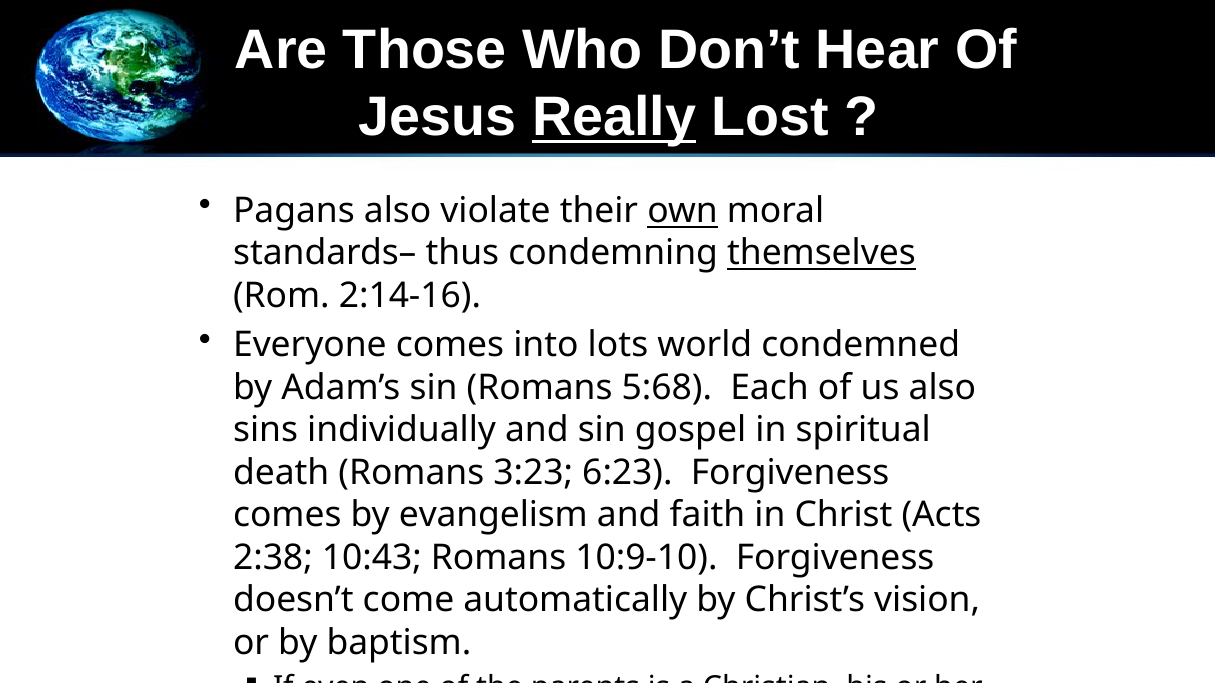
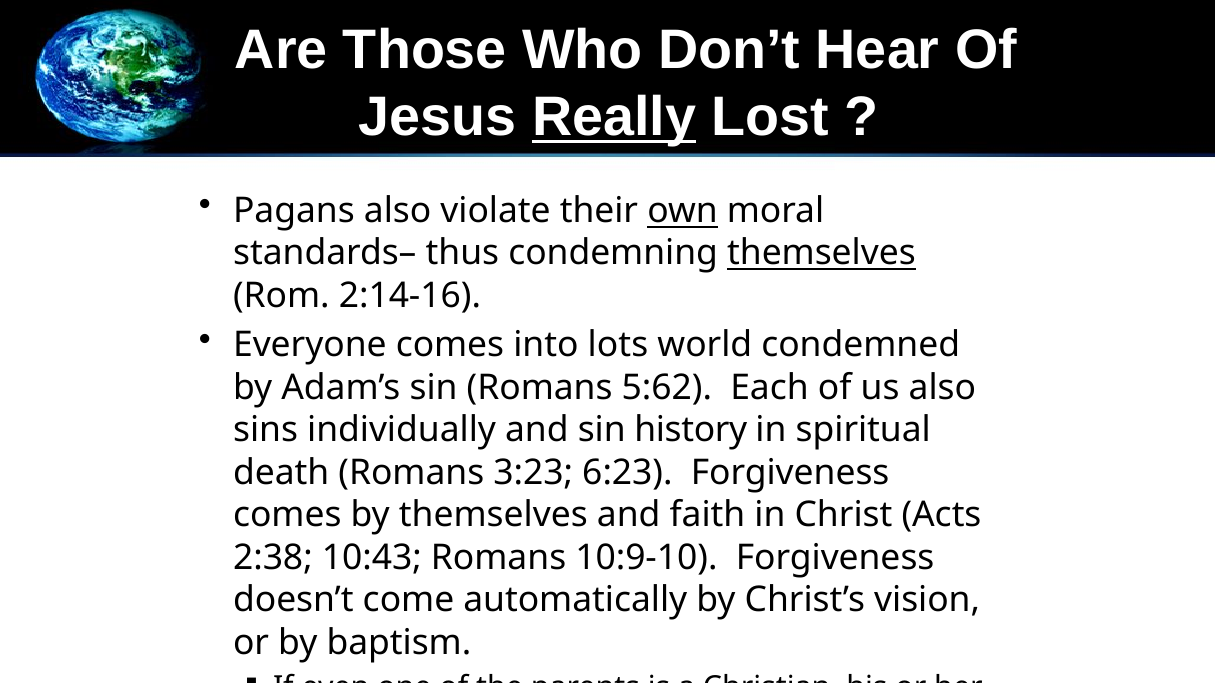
5:68: 5:68 -> 5:62
gospel: gospel -> history
by evangelism: evangelism -> themselves
